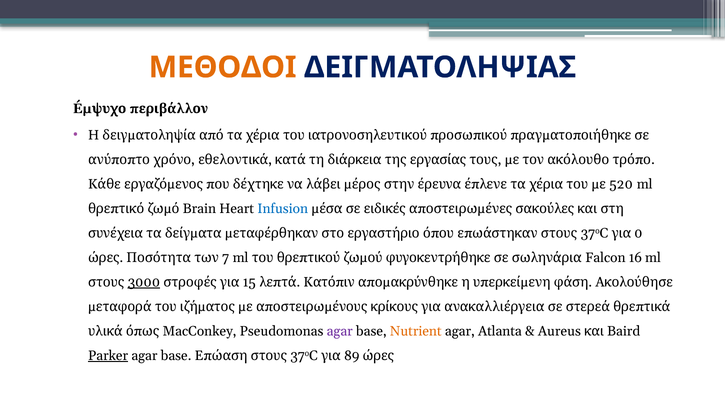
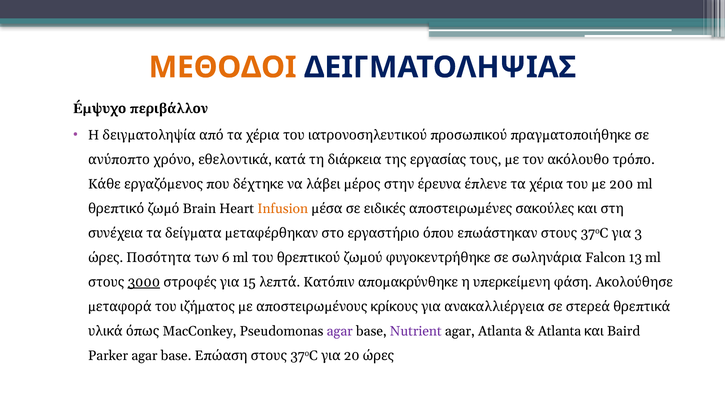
520: 520 -> 200
Infusion colour: blue -> orange
0: 0 -> 3
7: 7 -> 6
16: 16 -> 13
Nutrient colour: orange -> purple
Aureus at (559, 331): Aureus -> Atlanta
Parker underline: present -> none
89: 89 -> 20
